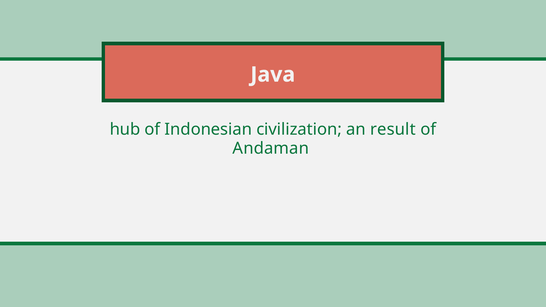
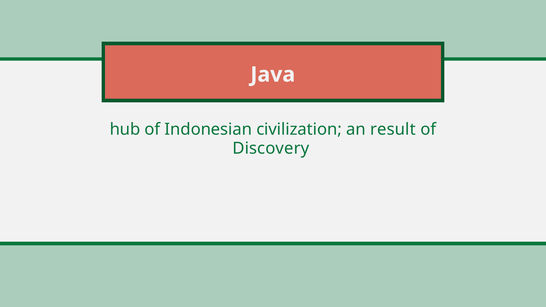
Andaman: Andaman -> Discovery
